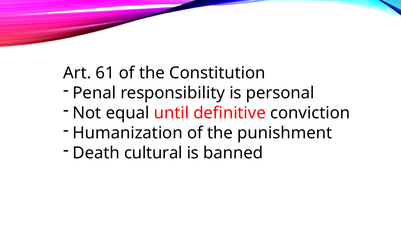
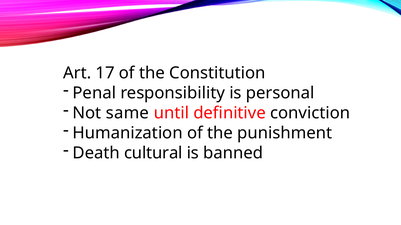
61: 61 -> 17
equal: equal -> same
